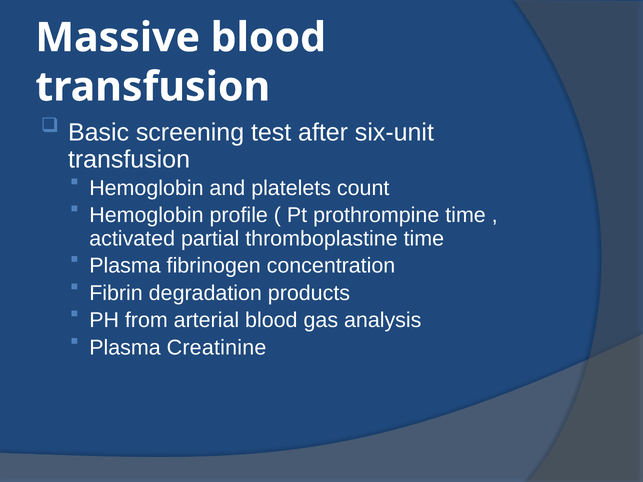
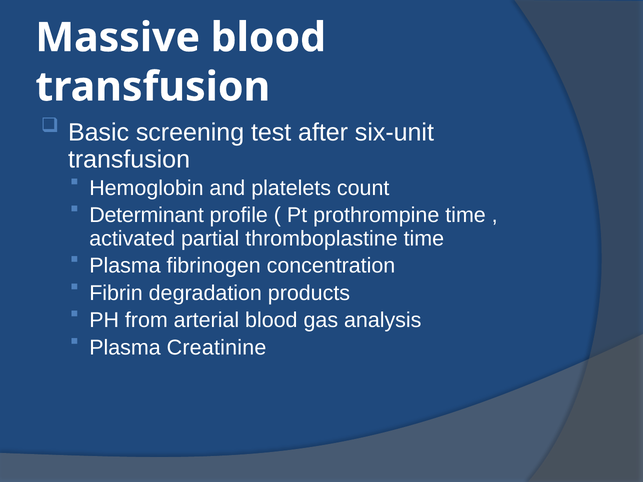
Hemoglobin at (146, 216): Hemoglobin -> Determinant
